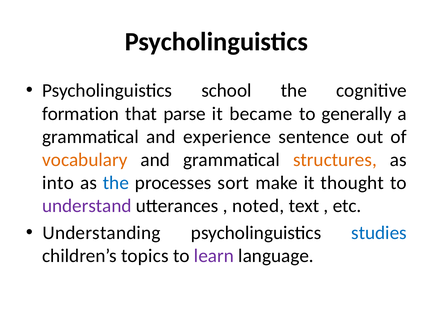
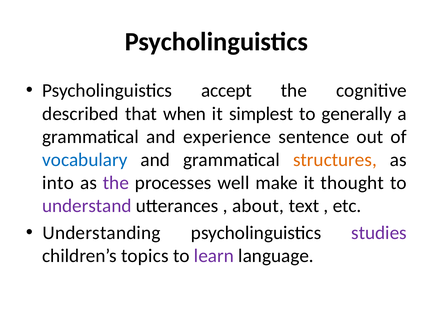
school: school -> accept
formation: formation -> described
parse: parse -> when
became: became -> simplest
vocabulary colour: orange -> blue
the at (116, 183) colour: blue -> purple
sort: sort -> well
noted: noted -> about
studies colour: blue -> purple
